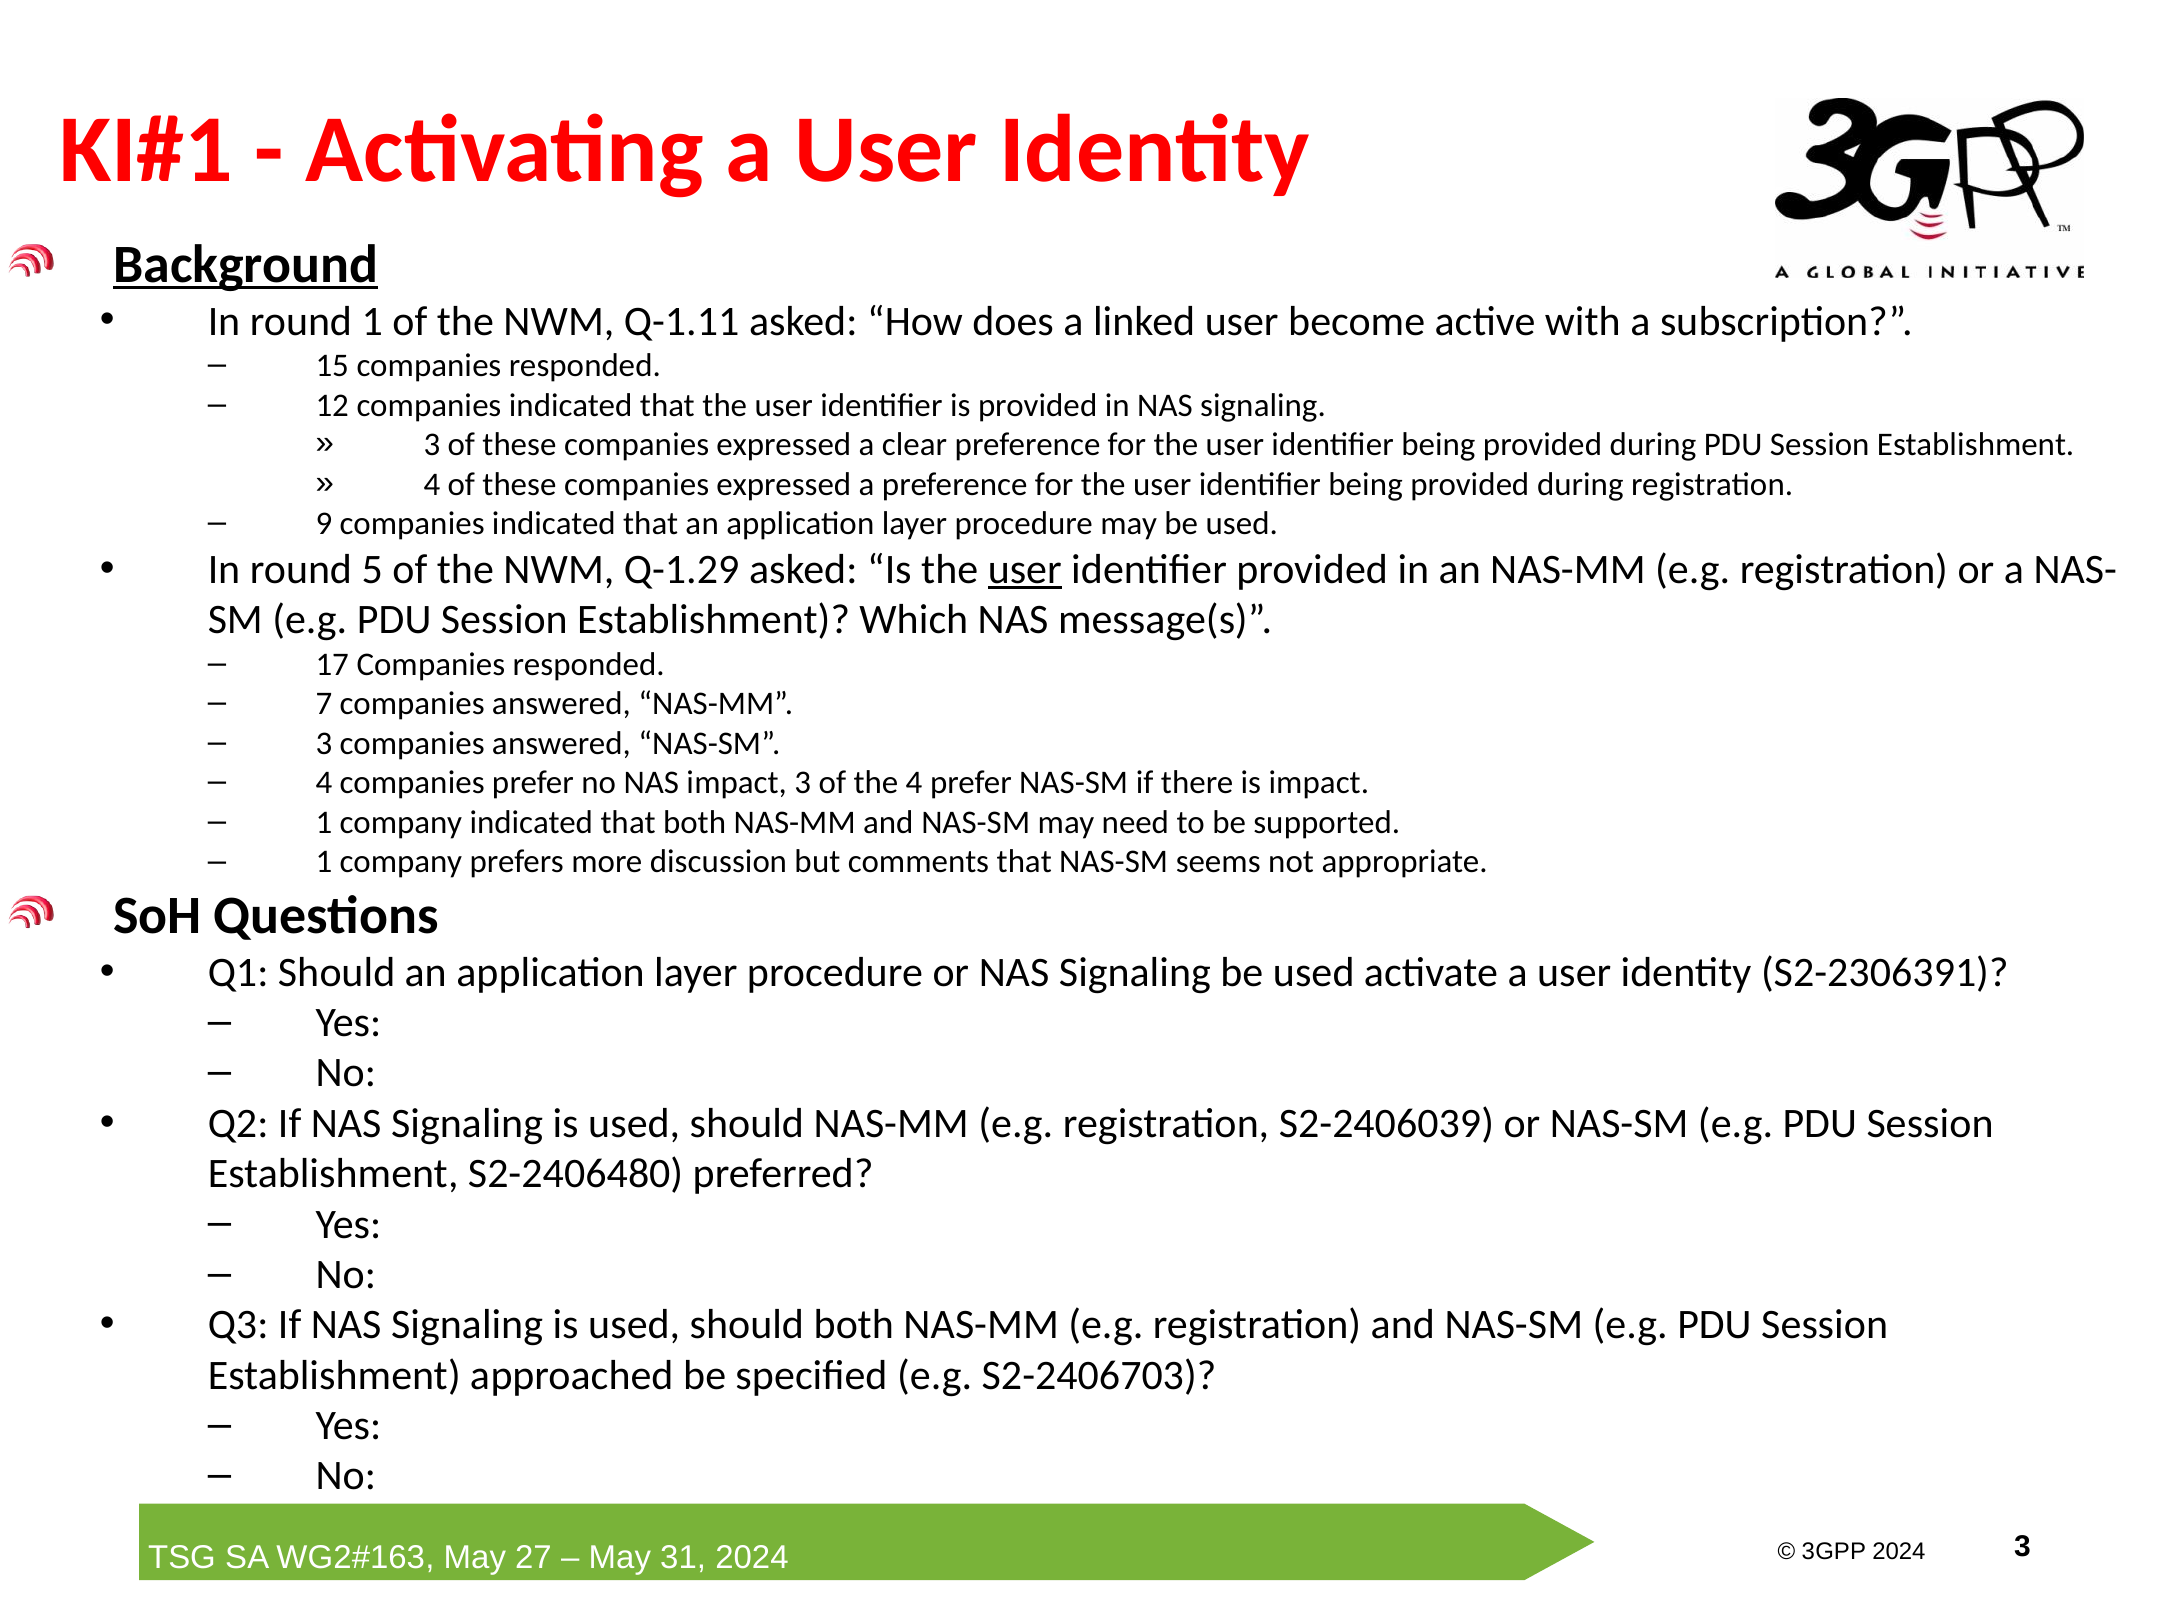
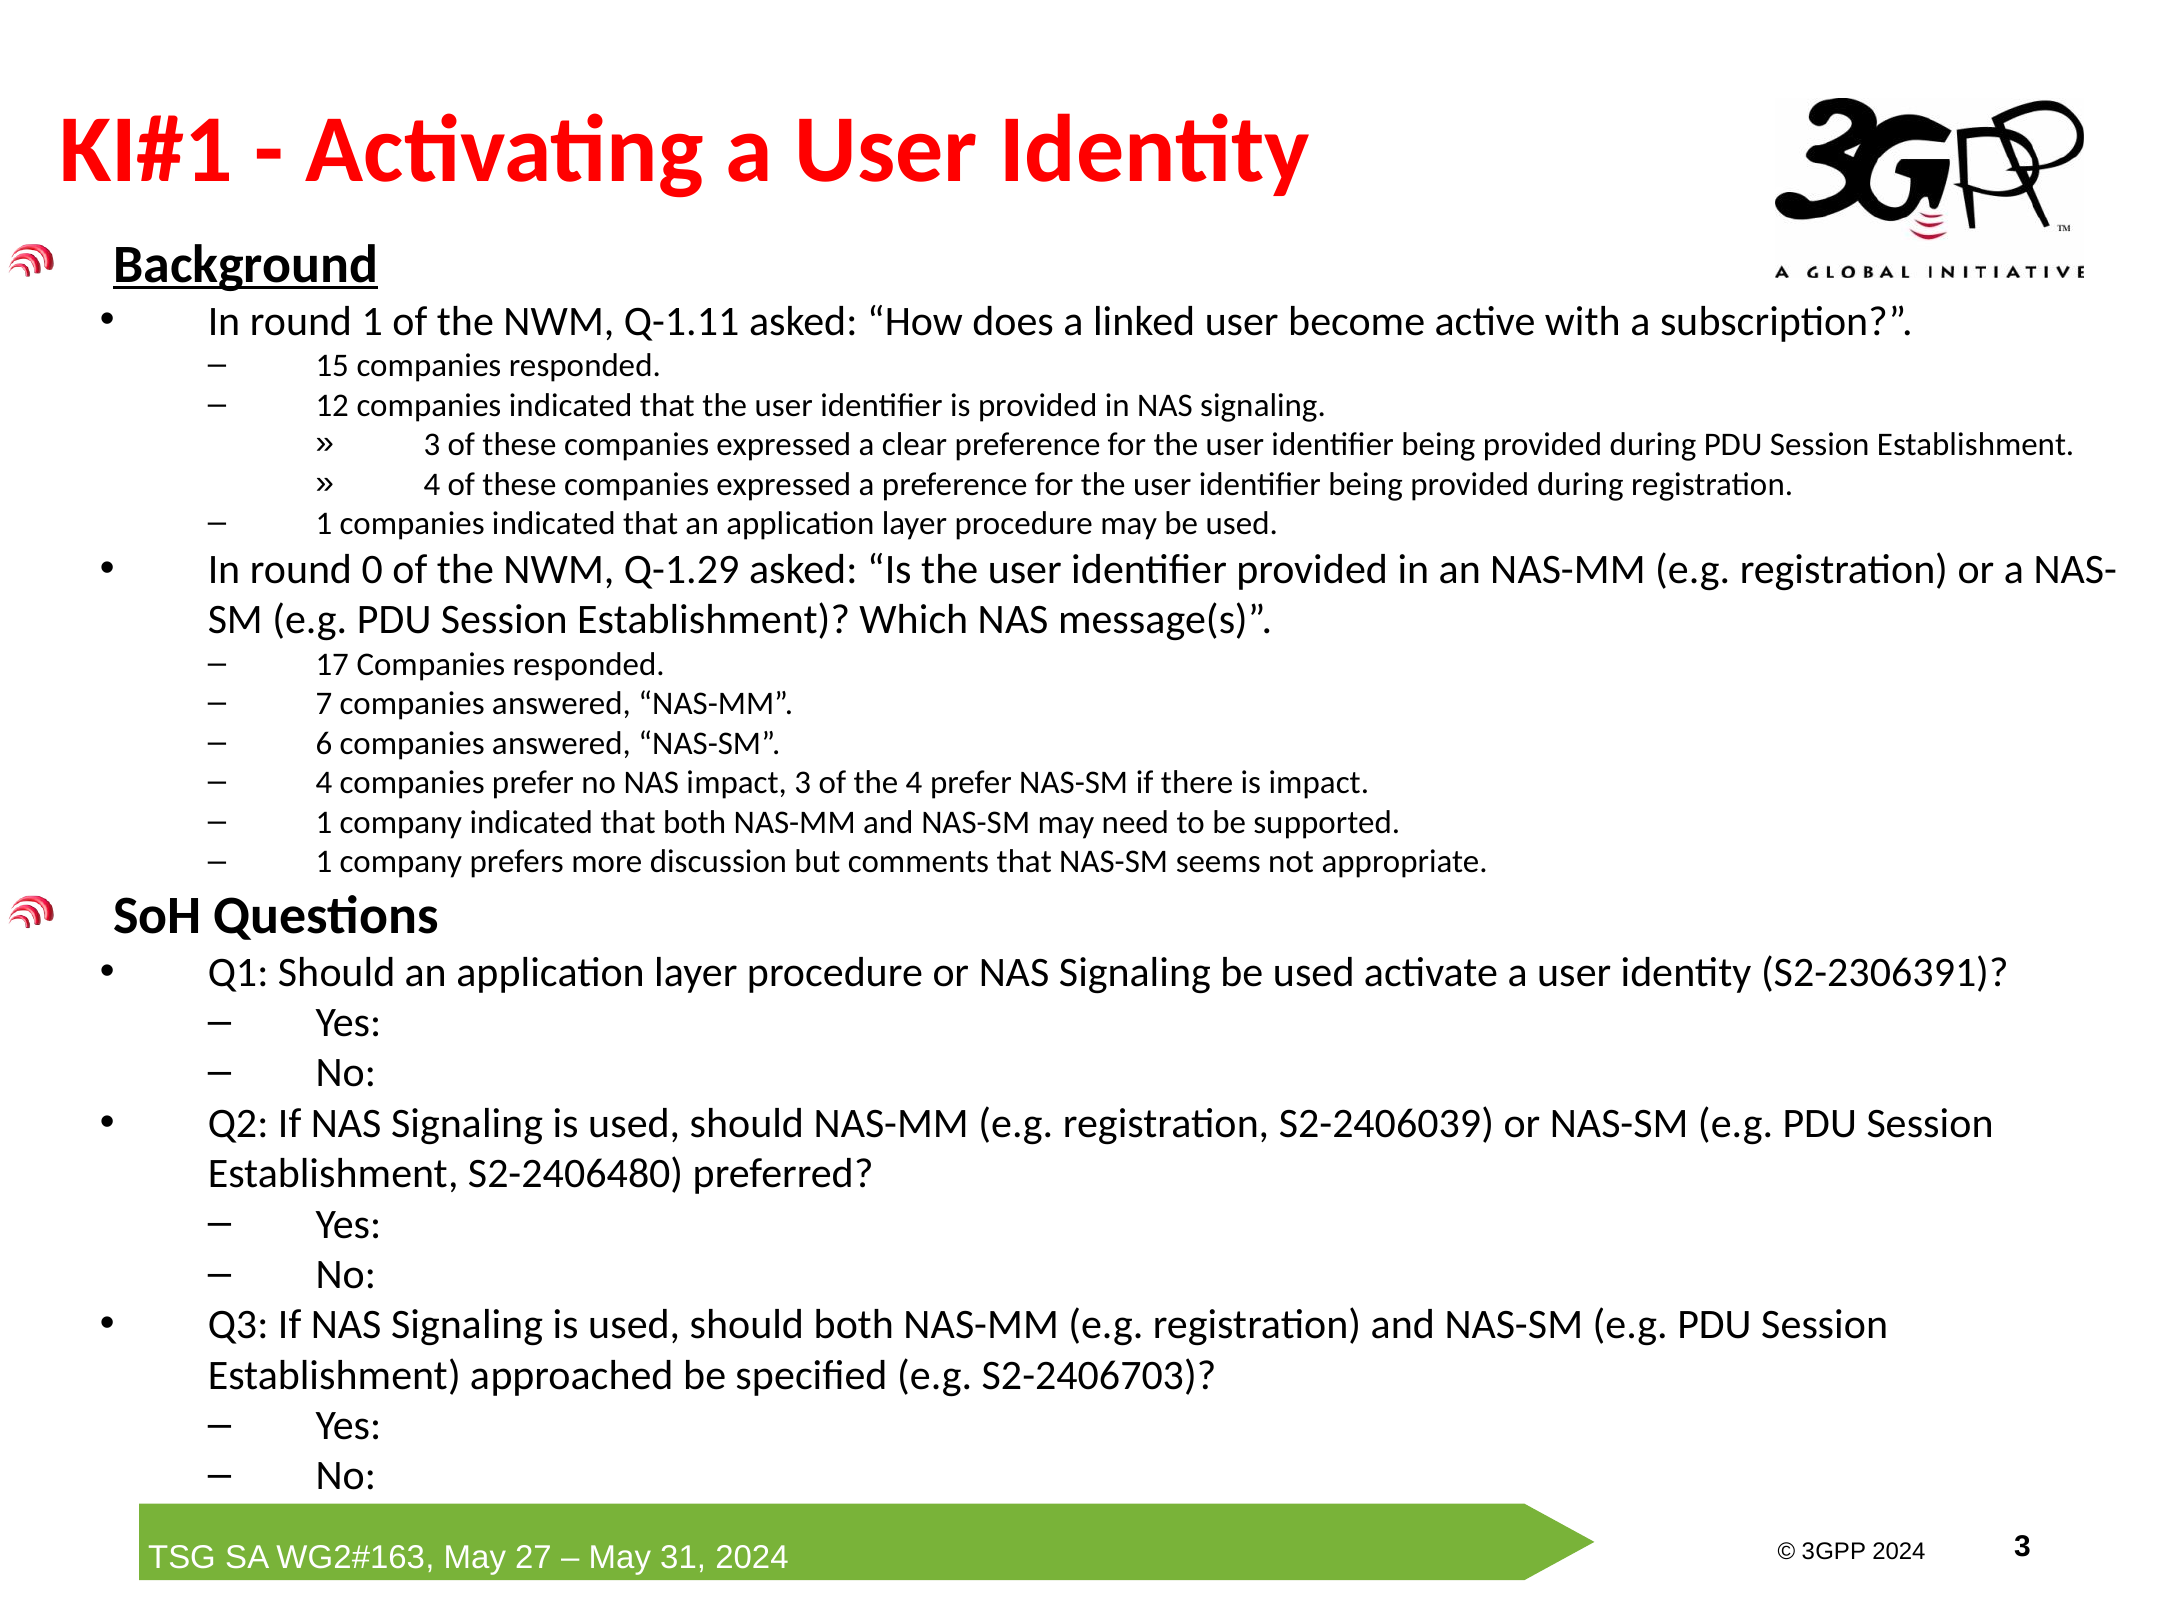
9 at (324, 524): 9 -> 1
5: 5 -> 0
user at (1025, 569) underline: present -> none
3 at (324, 743): 3 -> 6
